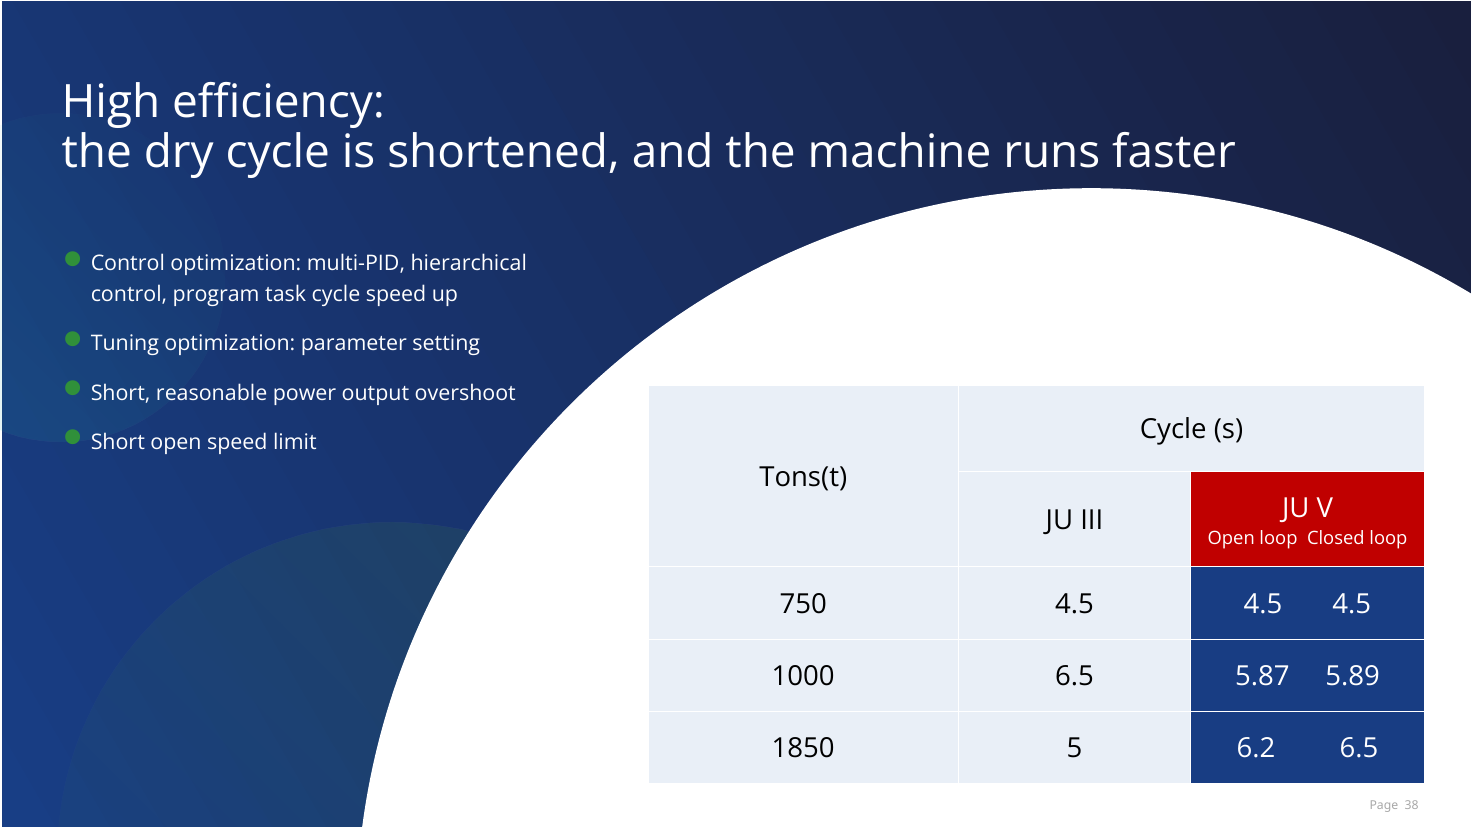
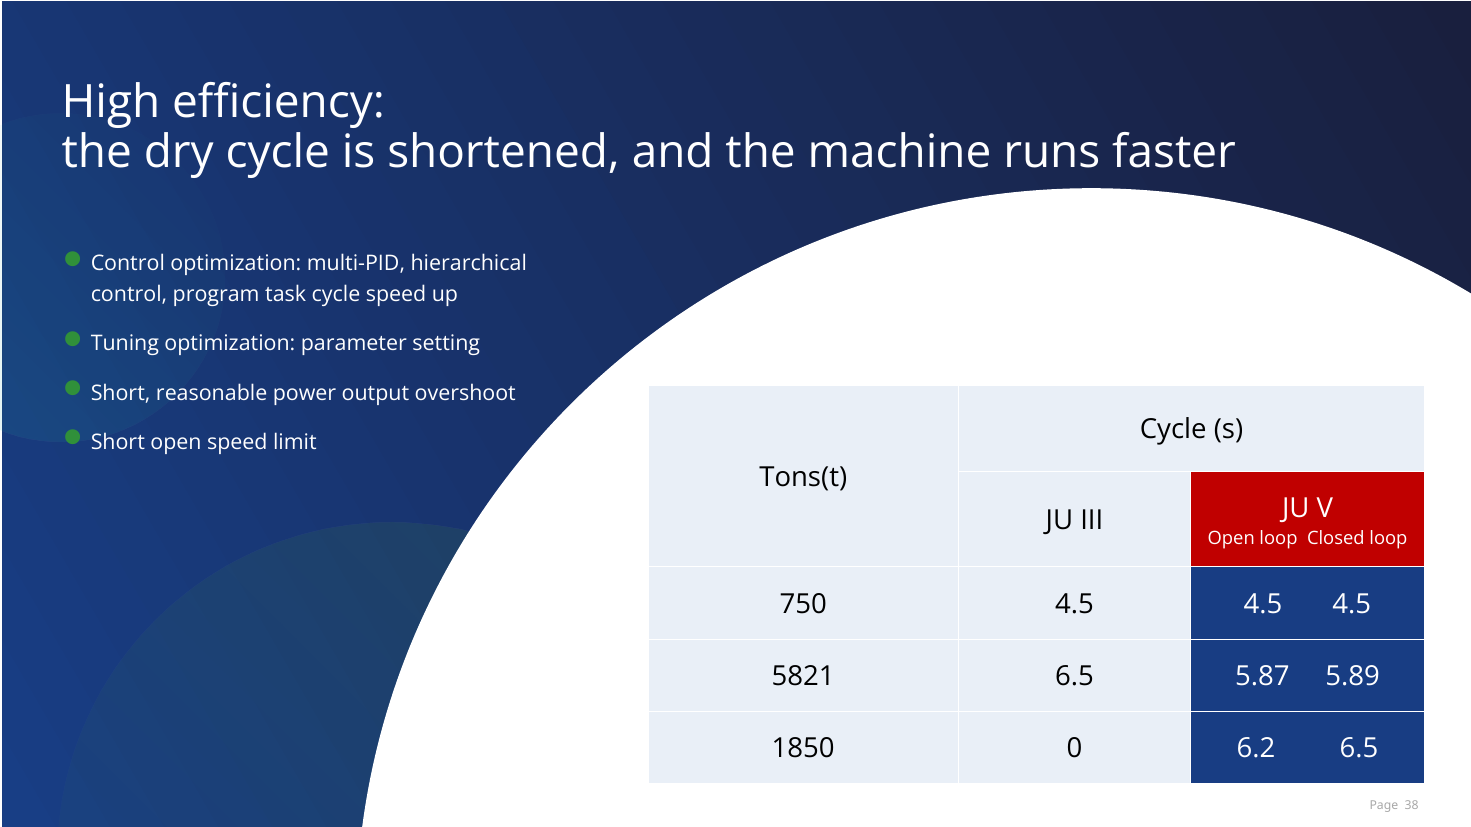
1000: 1000 -> 5821
5: 5 -> 0
